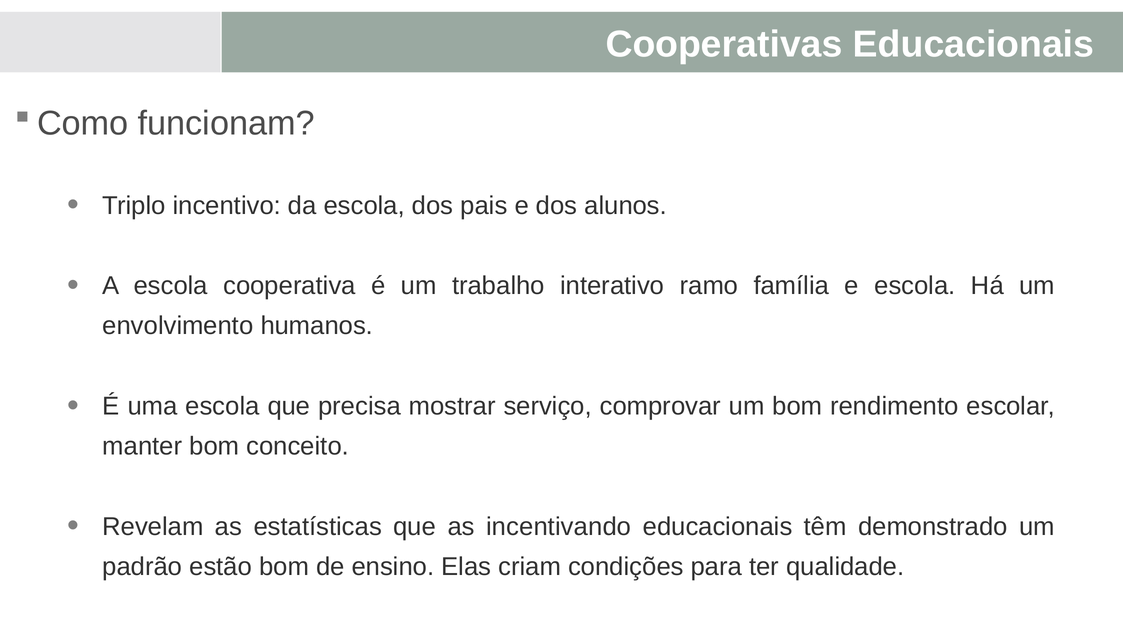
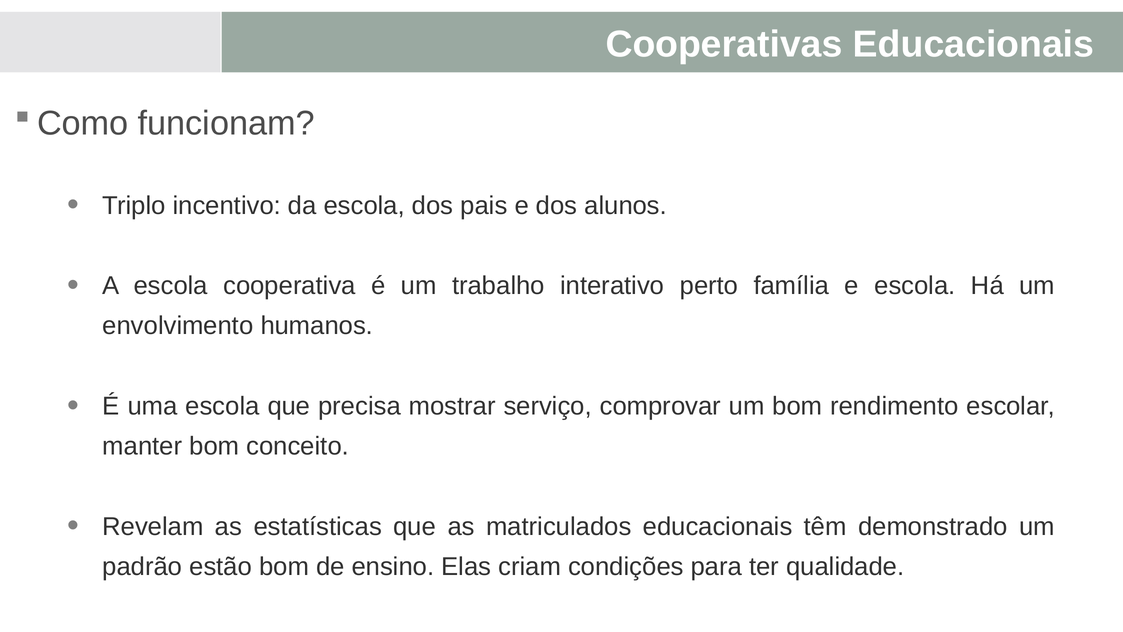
ramo: ramo -> perto
incentivando: incentivando -> matriculados
